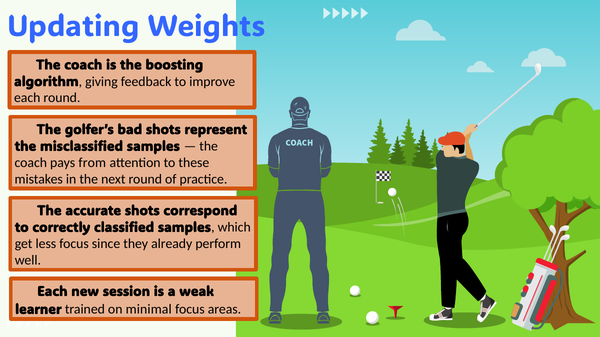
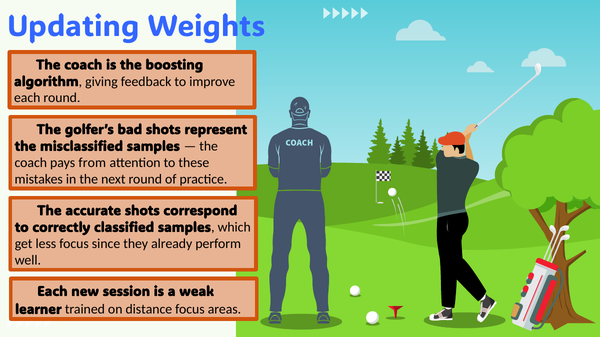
minimal: minimal -> distance
